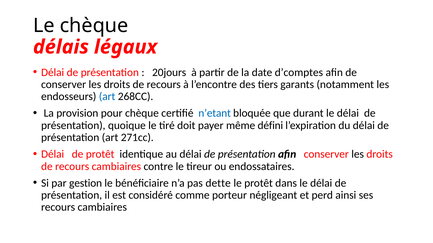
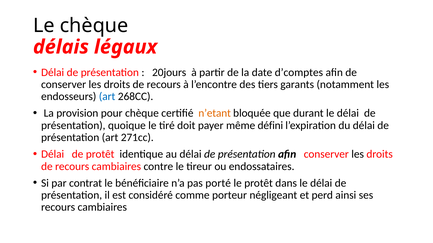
n’etant colour: blue -> orange
gestion: gestion -> contrat
dette: dette -> porté
